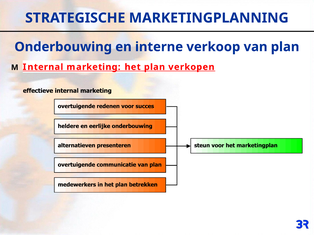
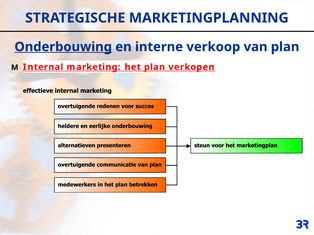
Onderbouwing underline: none -> present
